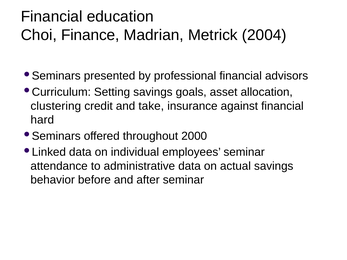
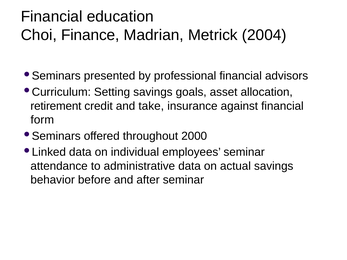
clustering: clustering -> retirement
hard: hard -> form
